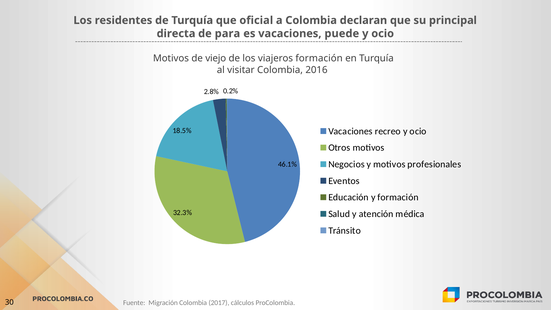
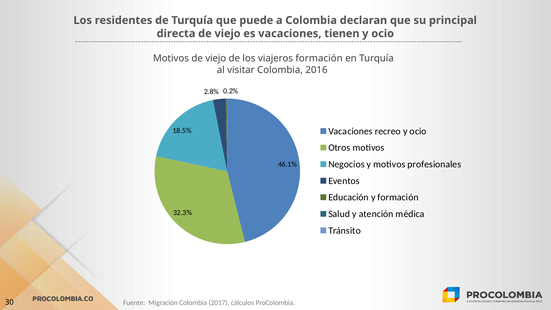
oficial: oficial -> puede
para at (227, 34): para -> viejo
puede: puede -> tienen
